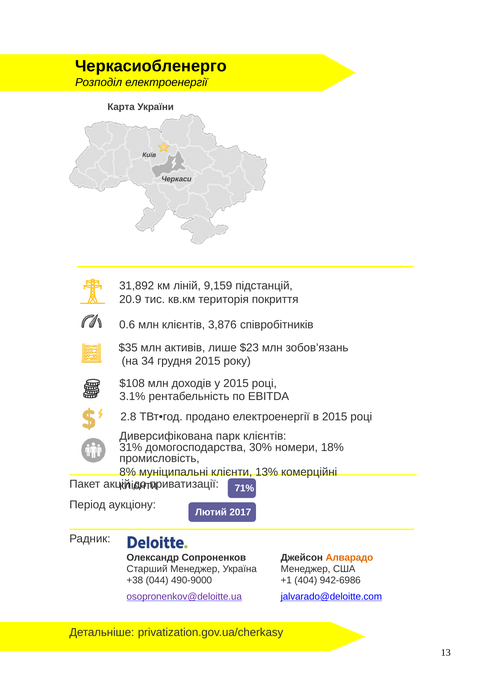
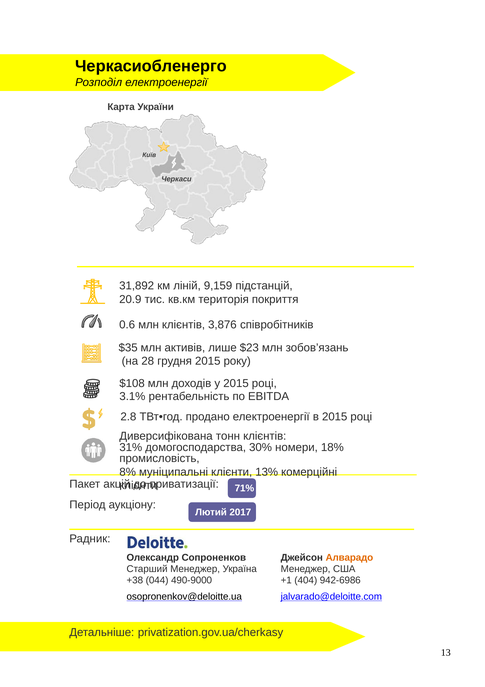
34: 34 -> 28
парк: парк -> тонн
osopronenkov@deloitte.ua colour: purple -> black
